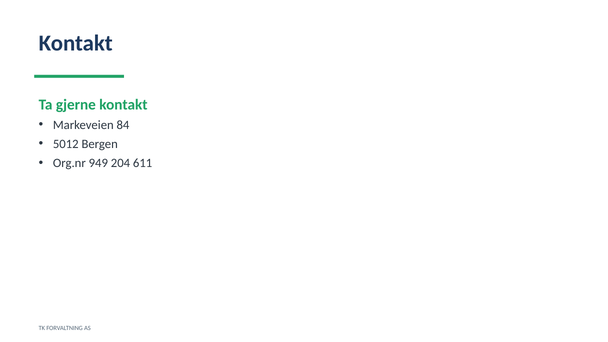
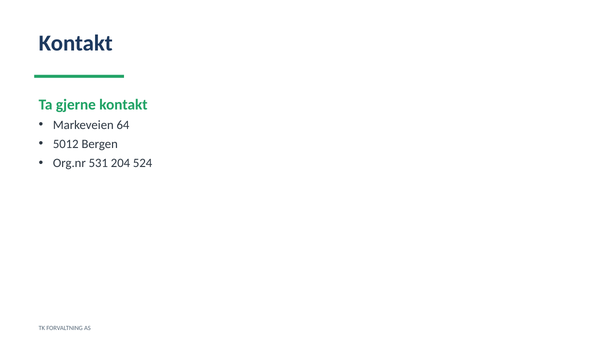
84: 84 -> 64
949: 949 -> 531
611: 611 -> 524
